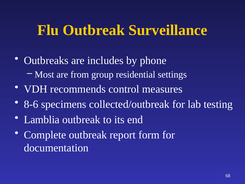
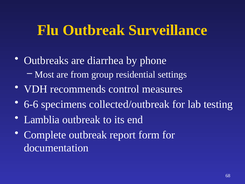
includes: includes -> diarrhea
8-6: 8-6 -> 6-6
